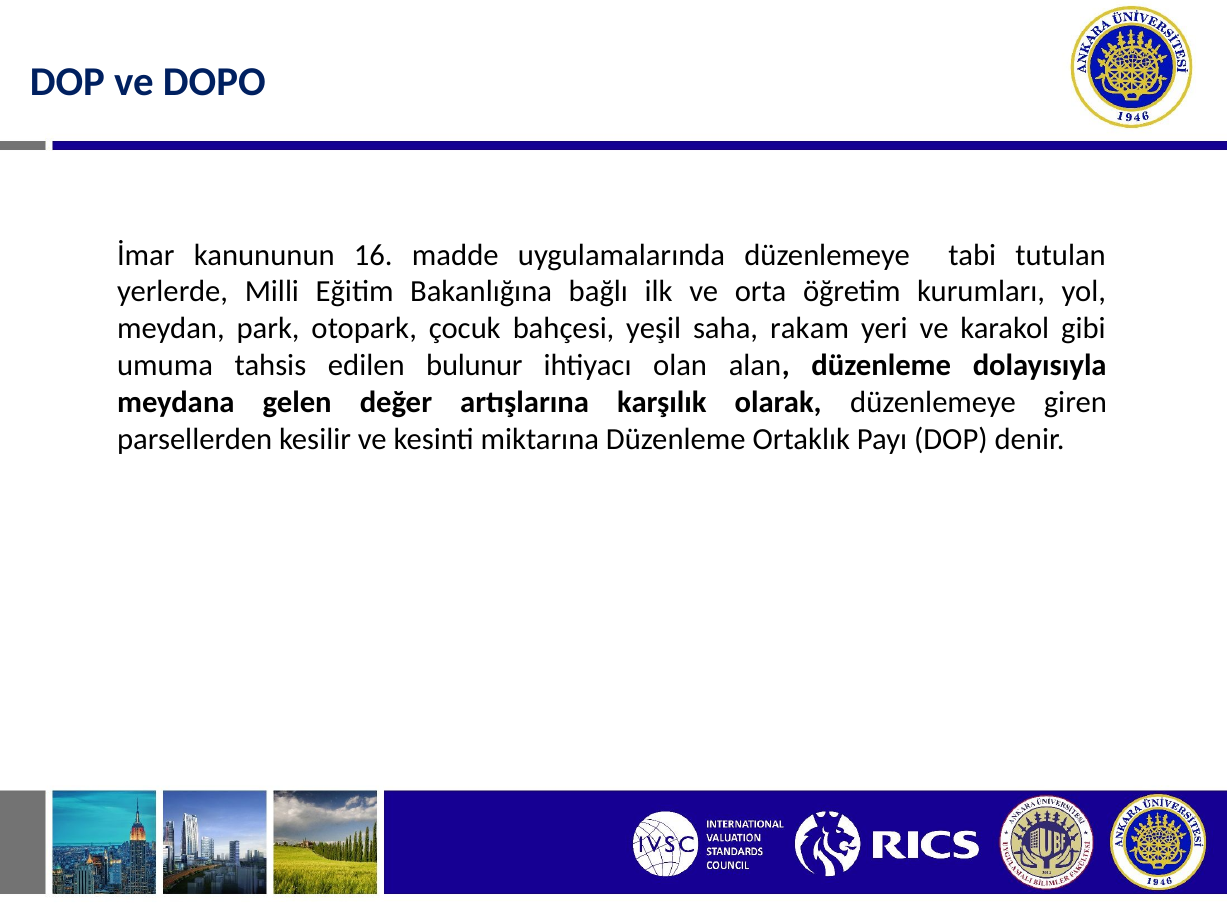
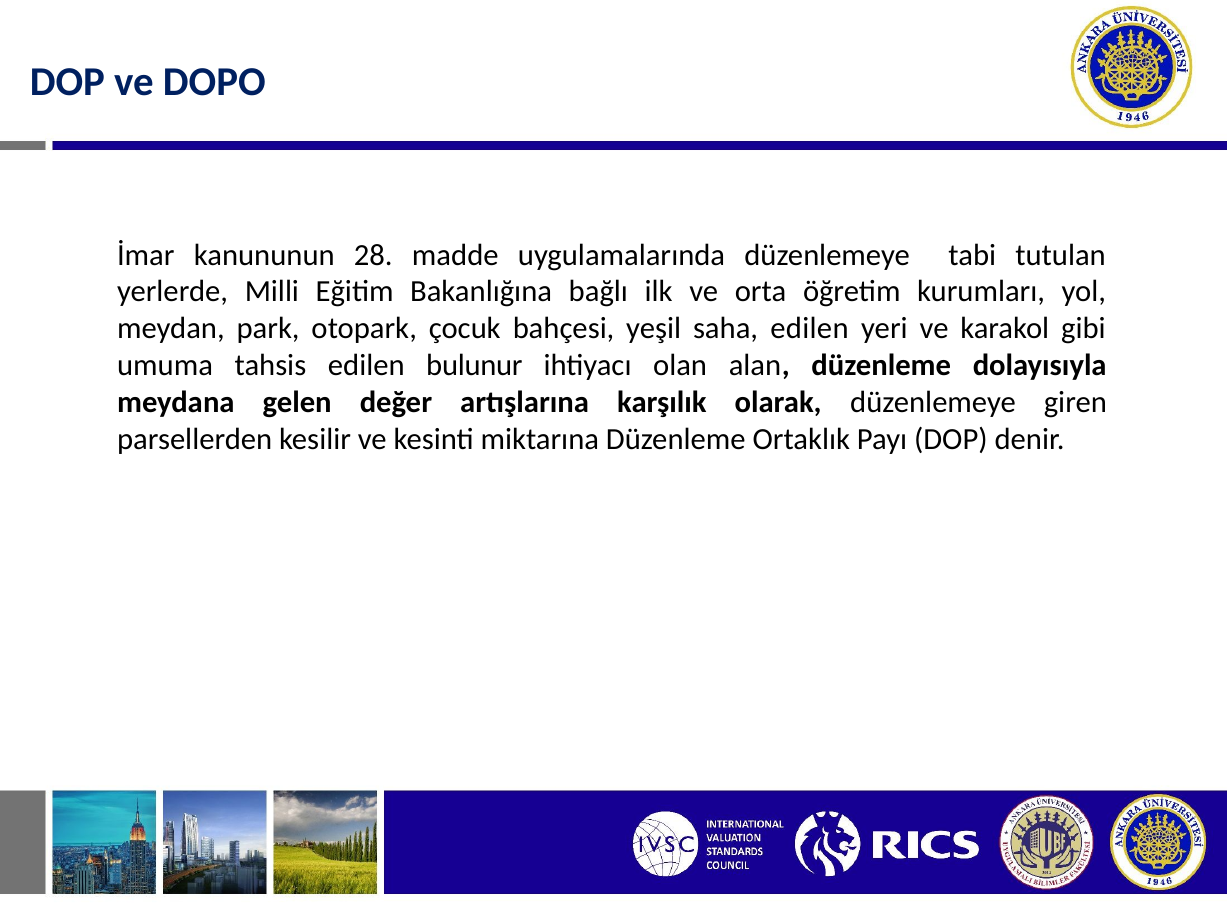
16: 16 -> 28
saha rakam: rakam -> edilen
